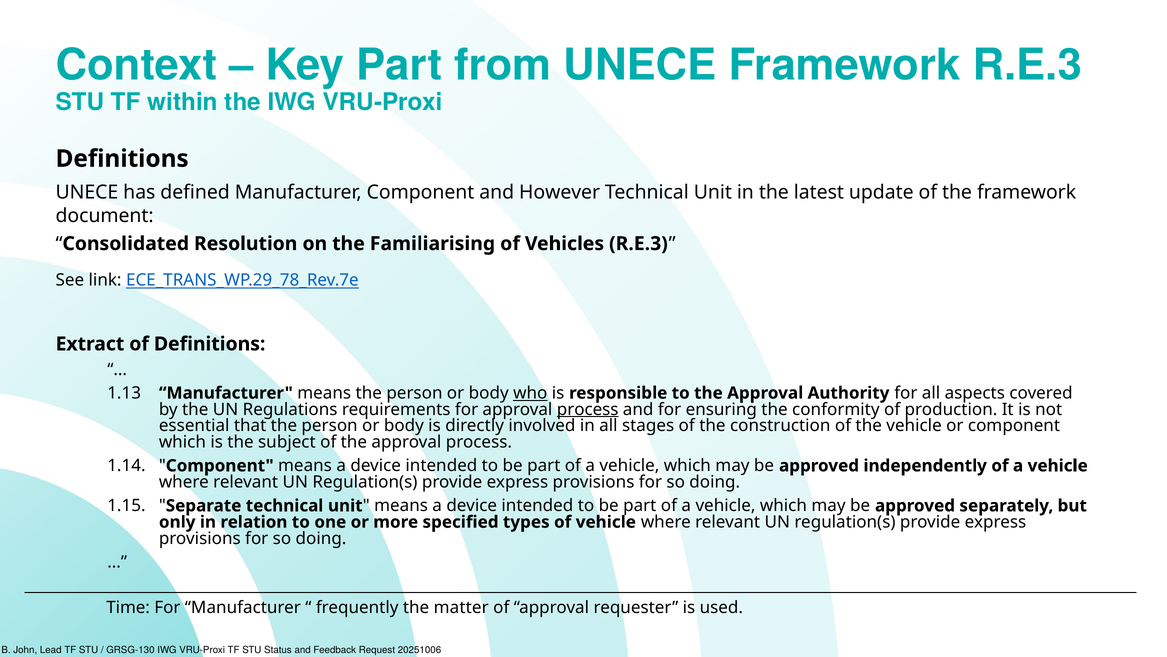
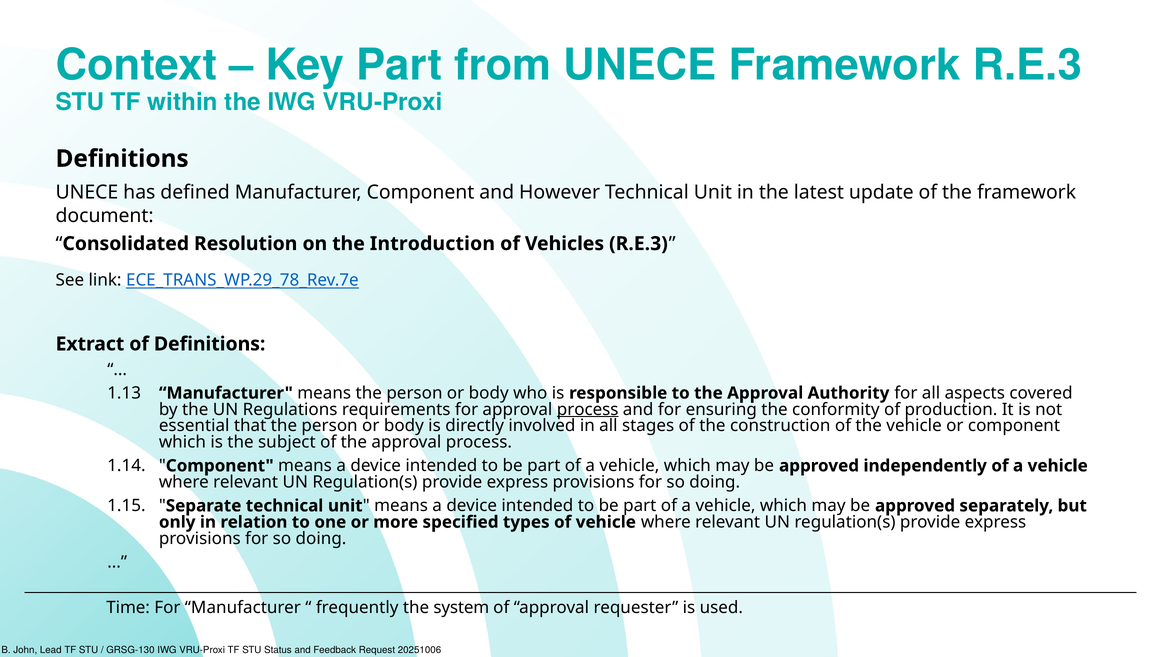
Familiarising: Familiarising -> Introduction
who underline: present -> none
matter: matter -> system
